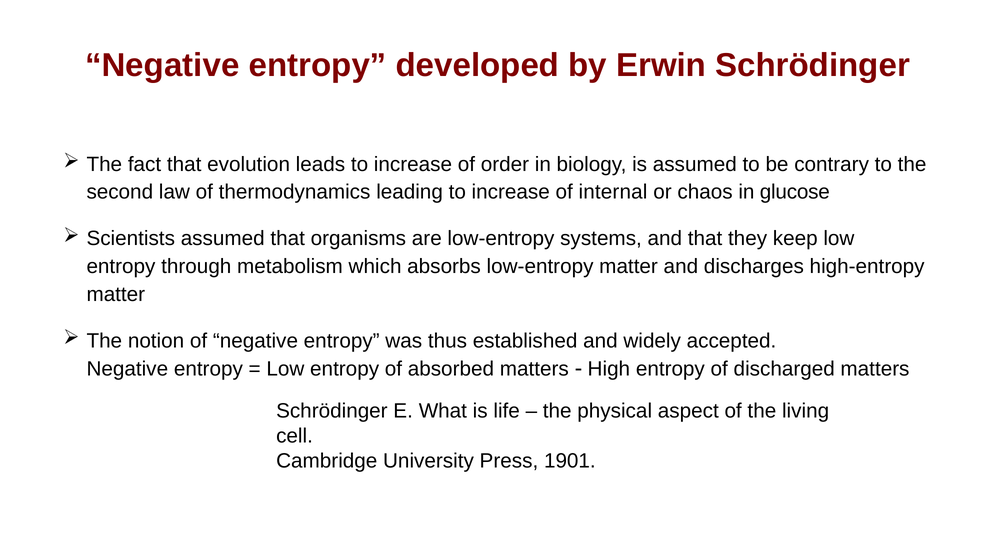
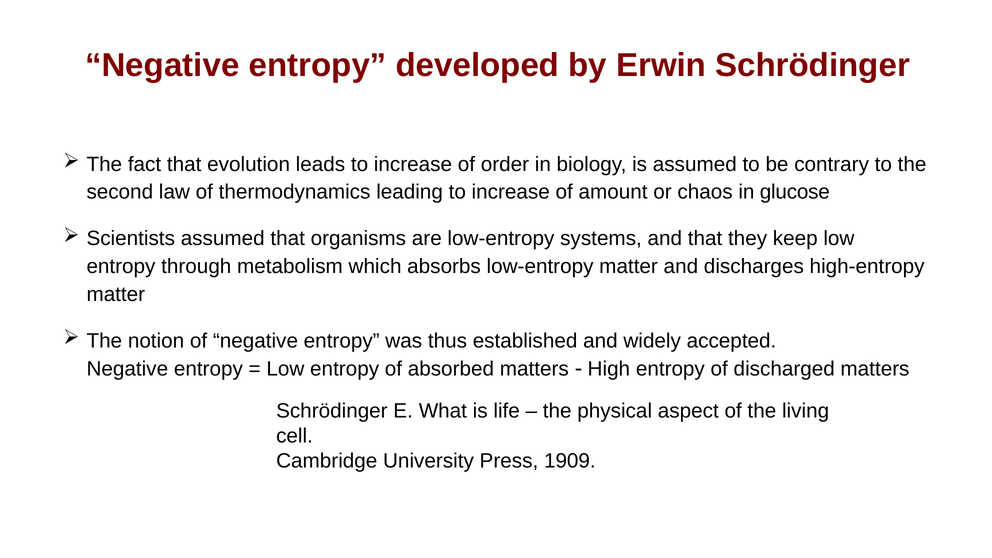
internal: internal -> amount
1901: 1901 -> 1909
